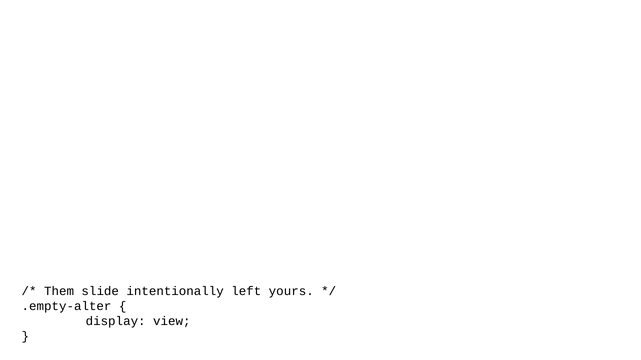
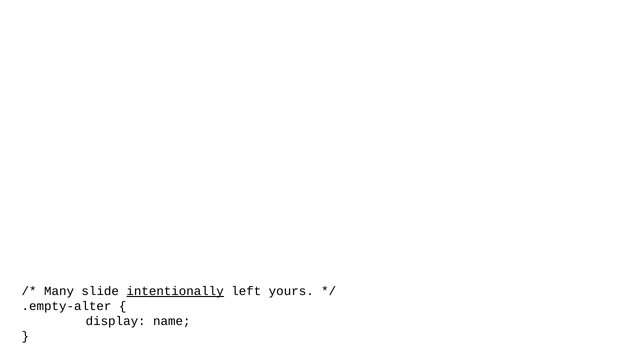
Them: Them -> Many
intentionally underline: none -> present
view: view -> name
